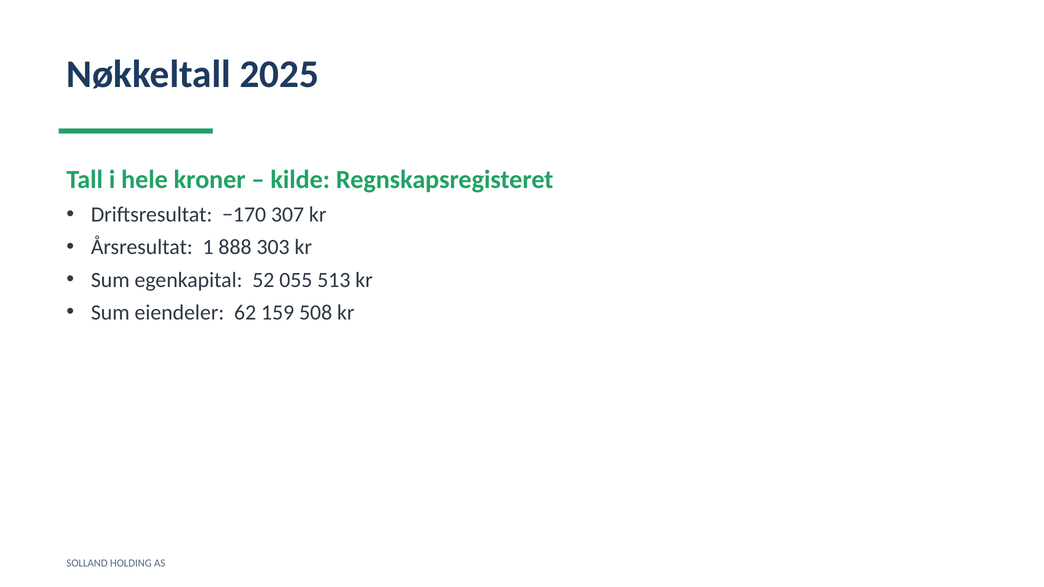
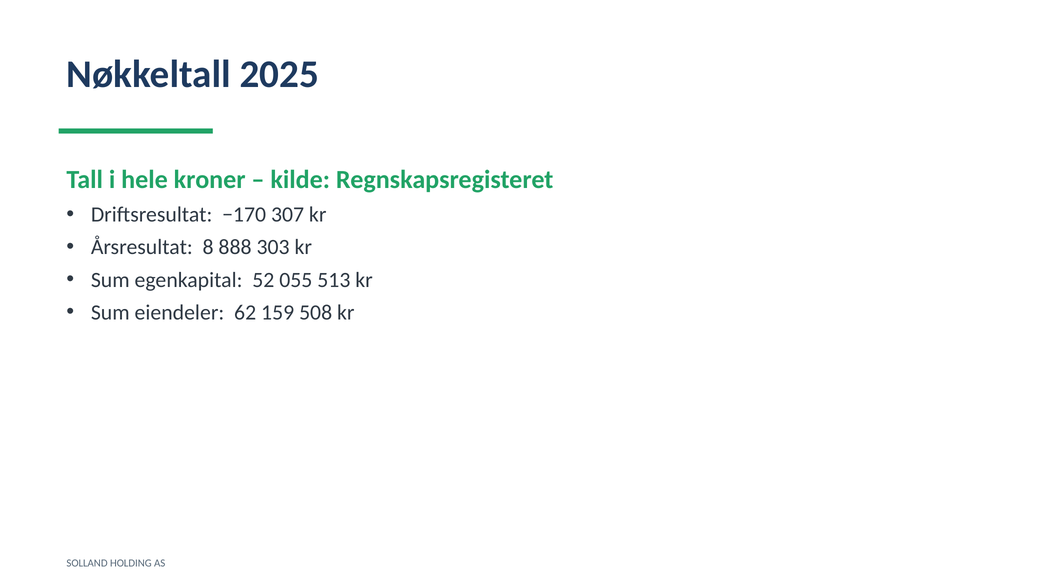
1: 1 -> 8
